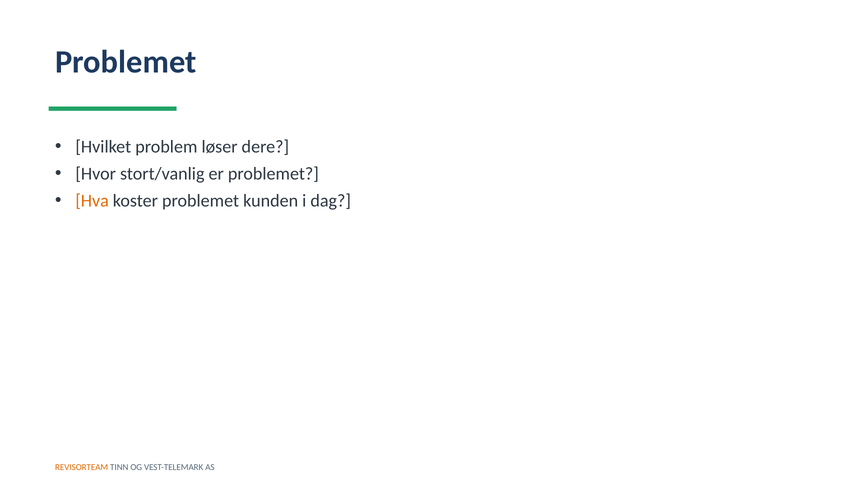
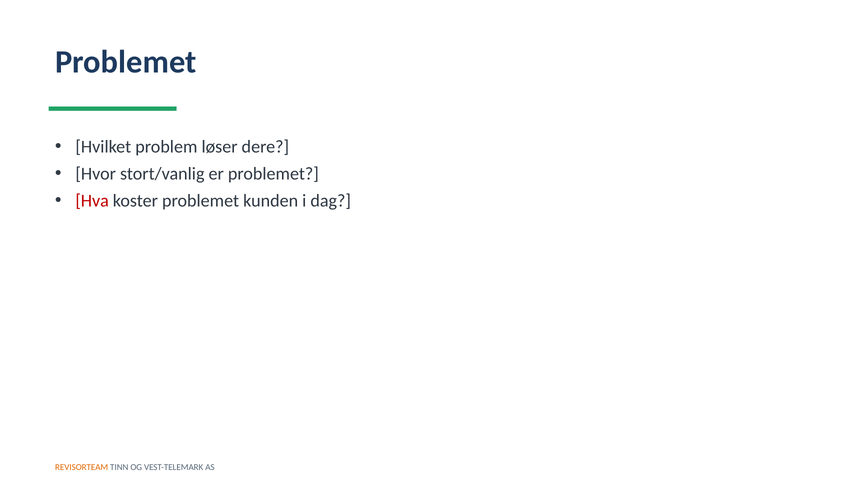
Hva colour: orange -> red
